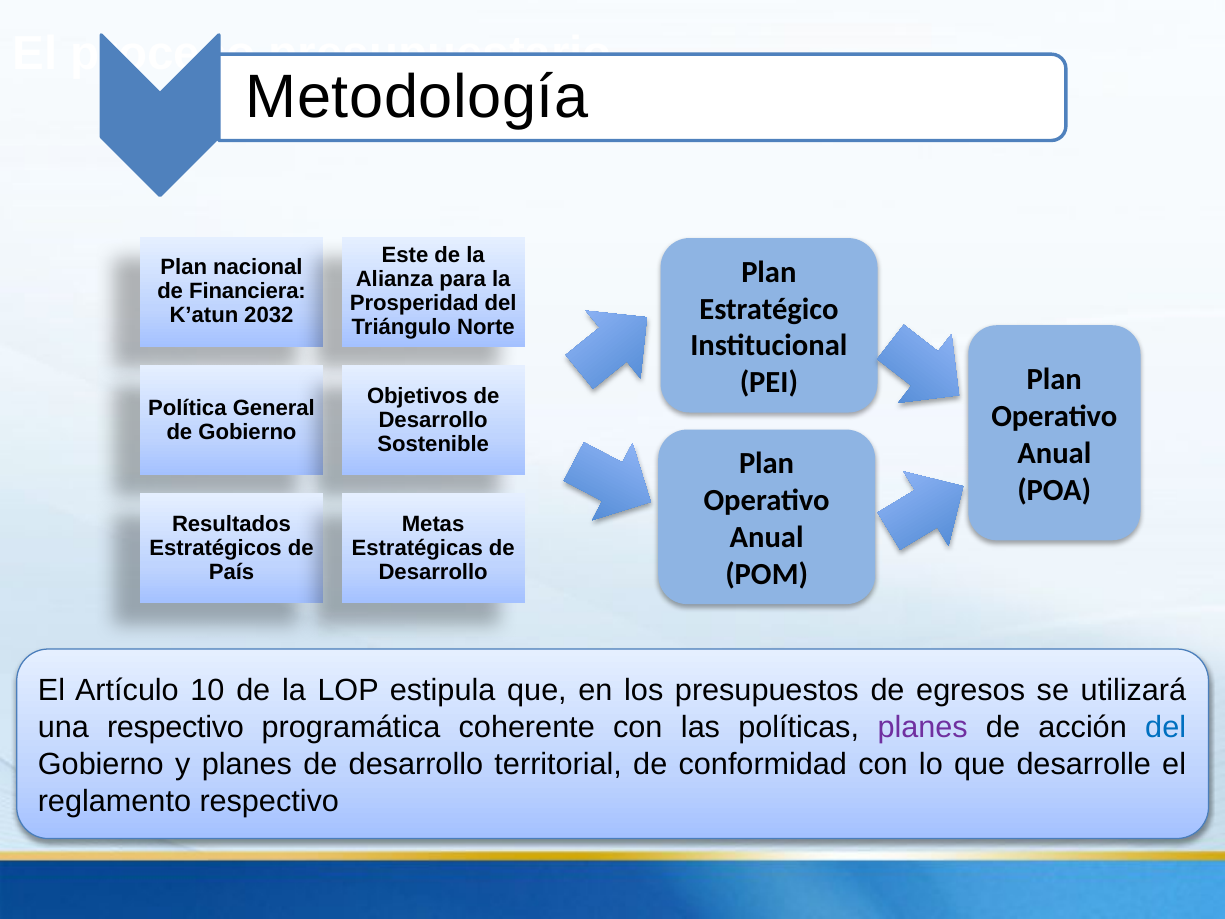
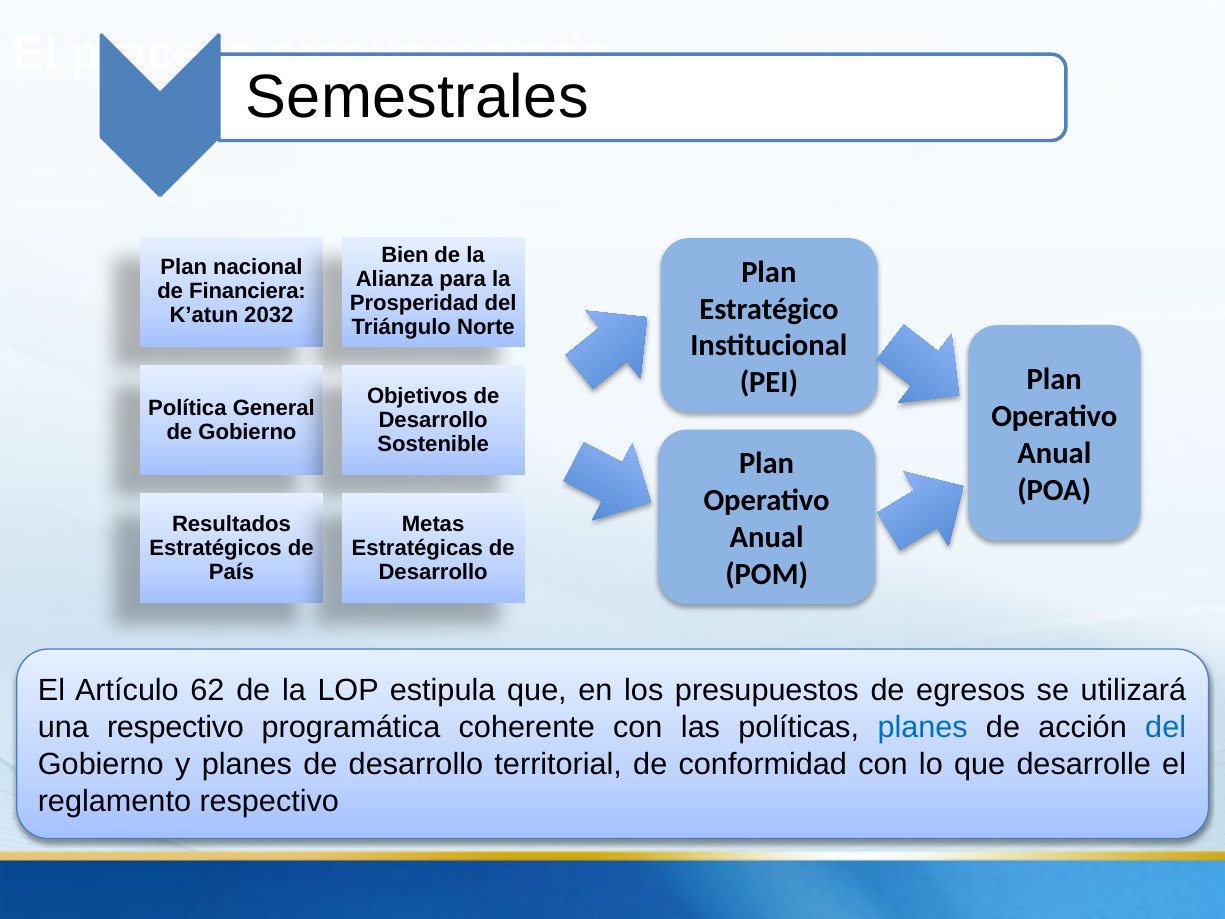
Metodología: Metodología -> Semestrales
Este: Este -> Bien
10: 10 -> 62
planes at (923, 727) colour: purple -> blue
